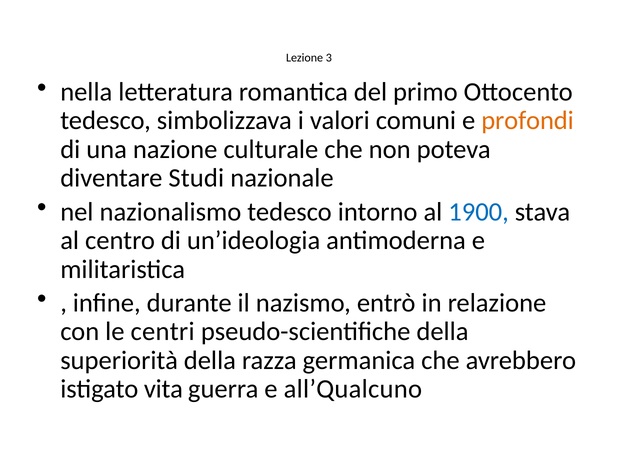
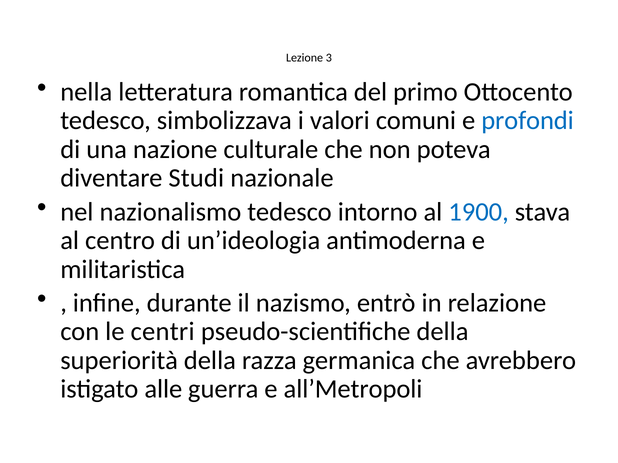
profondi colour: orange -> blue
vita: vita -> alle
all’Qualcuno: all’Qualcuno -> all’Metropoli
